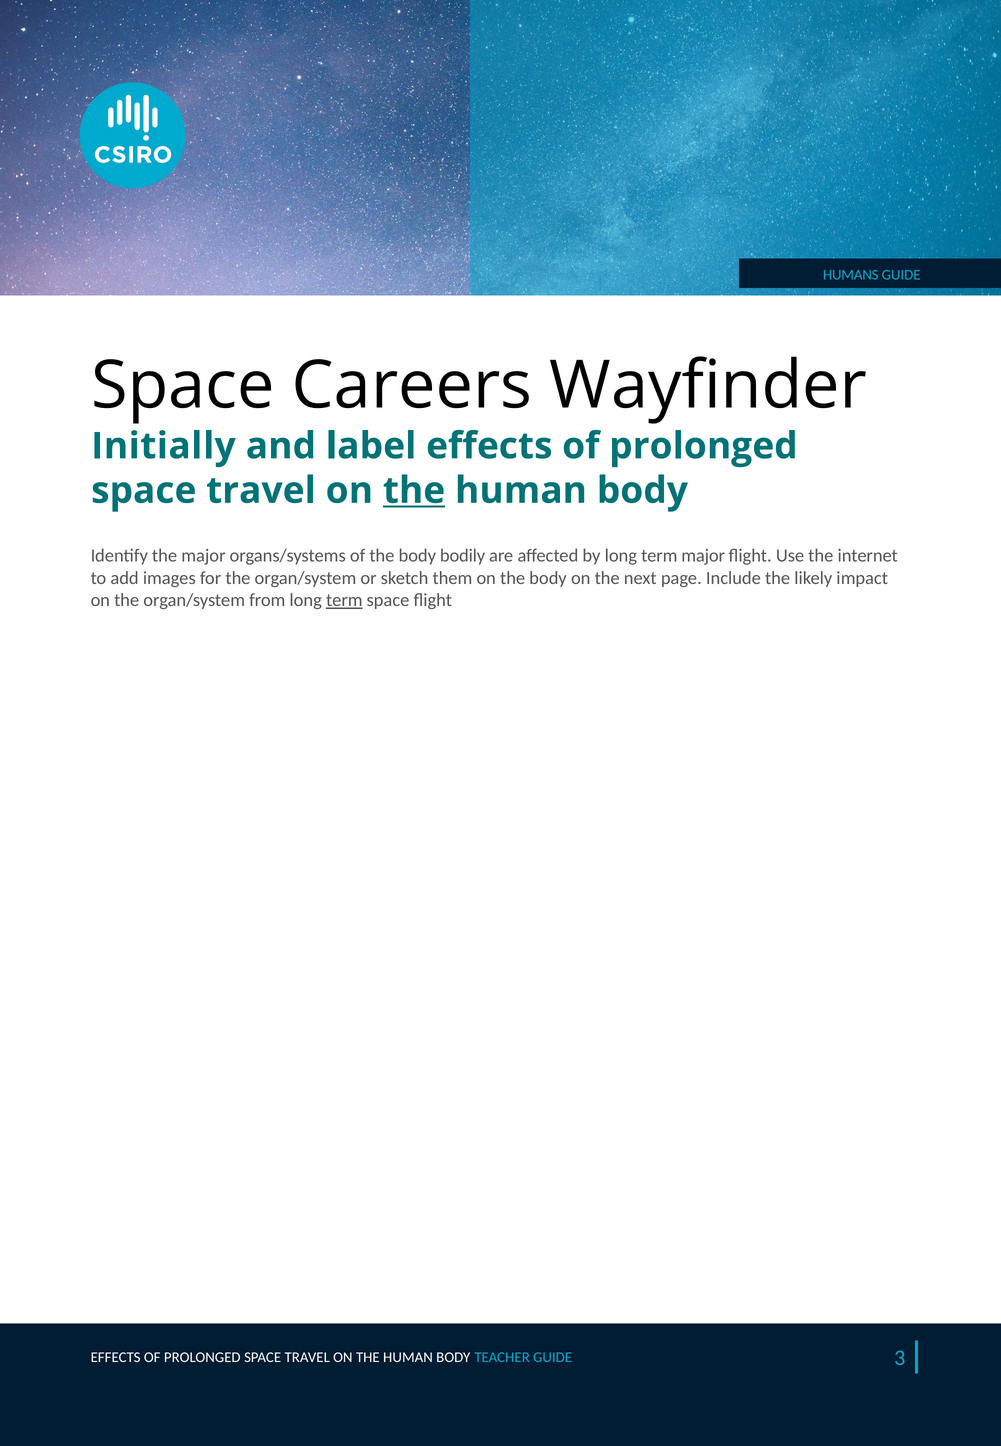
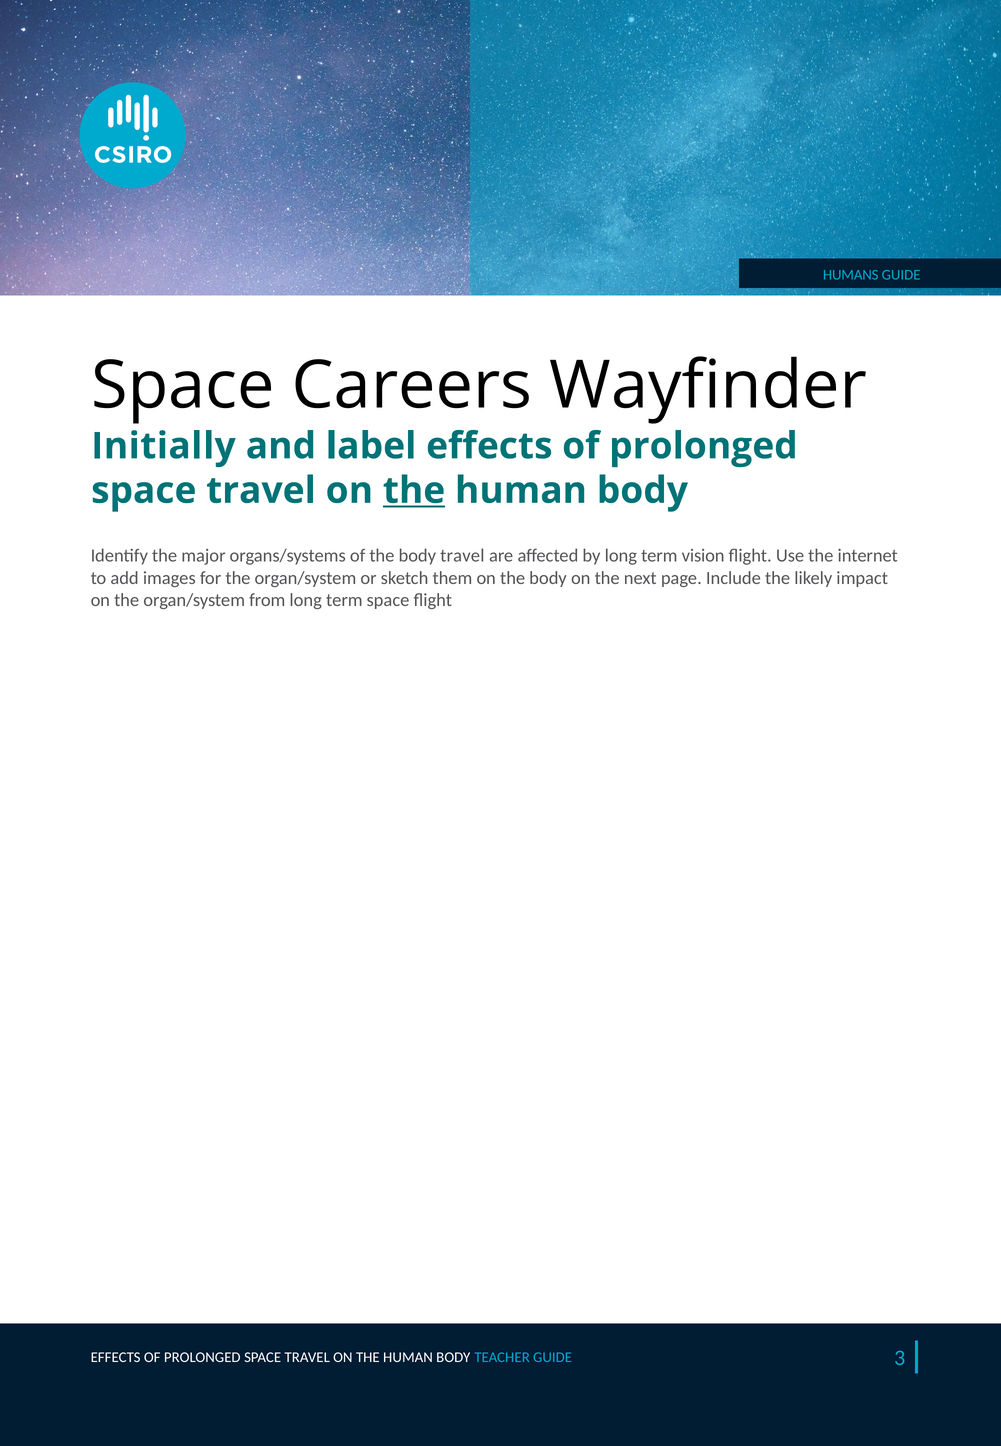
body bodily: bodily -> travel
term major: major -> vision
term at (344, 600) underline: present -> none
